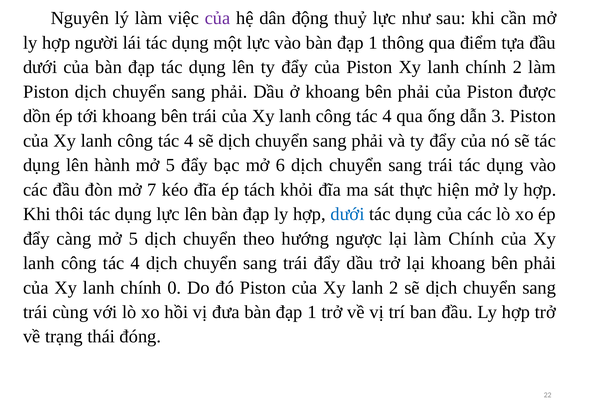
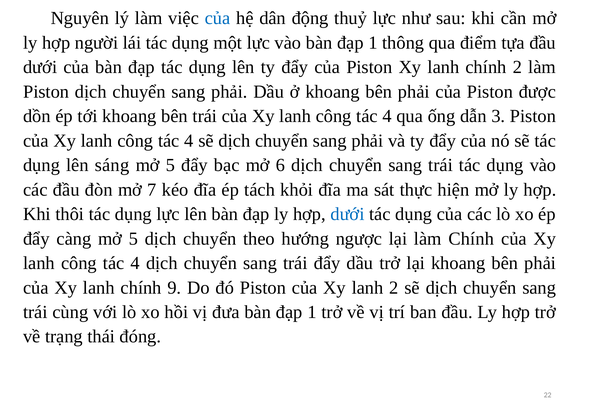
của at (218, 18) colour: purple -> blue
hành: hành -> sáng
0: 0 -> 9
